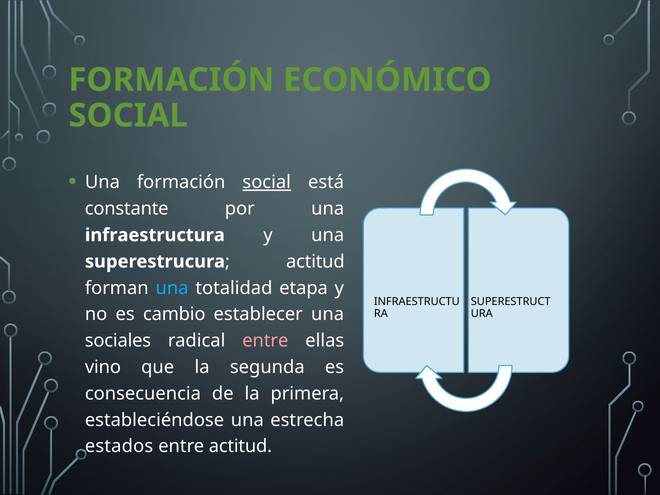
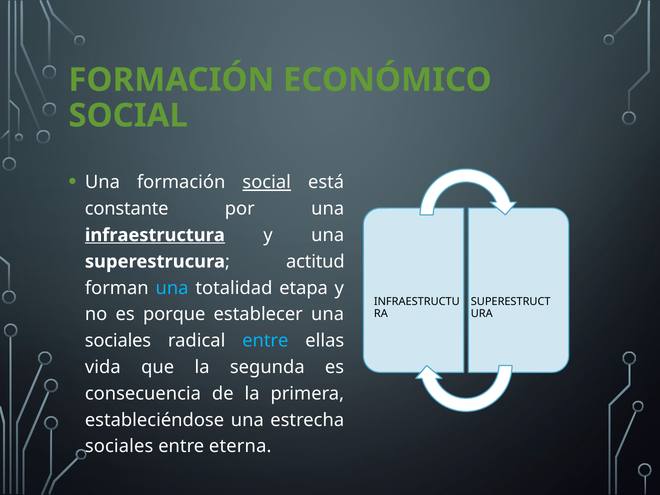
infraestructura underline: none -> present
cambio: cambio -> porque
entre at (265, 341) colour: pink -> light blue
vino: vino -> vida
estados at (119, 446): estados -> sociales
entre actitud: actitud -> eterna
